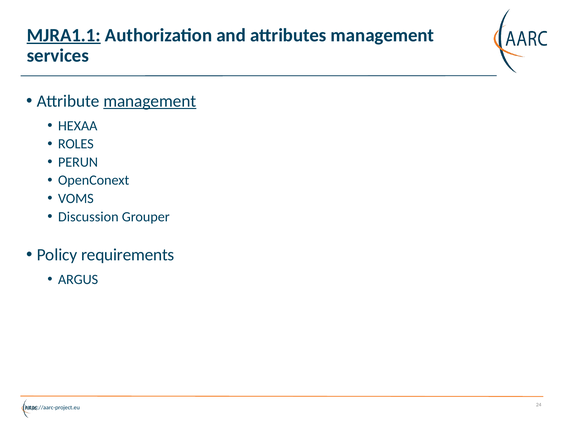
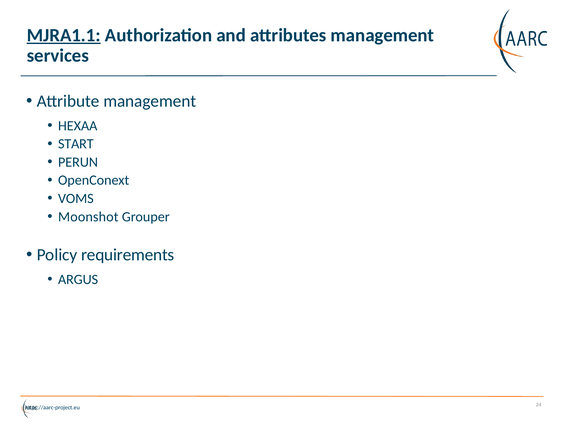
management at (150, 101) underline: present -> none
ROLES: ROLES -> START
Discussion: Discussion -> Moonshot
